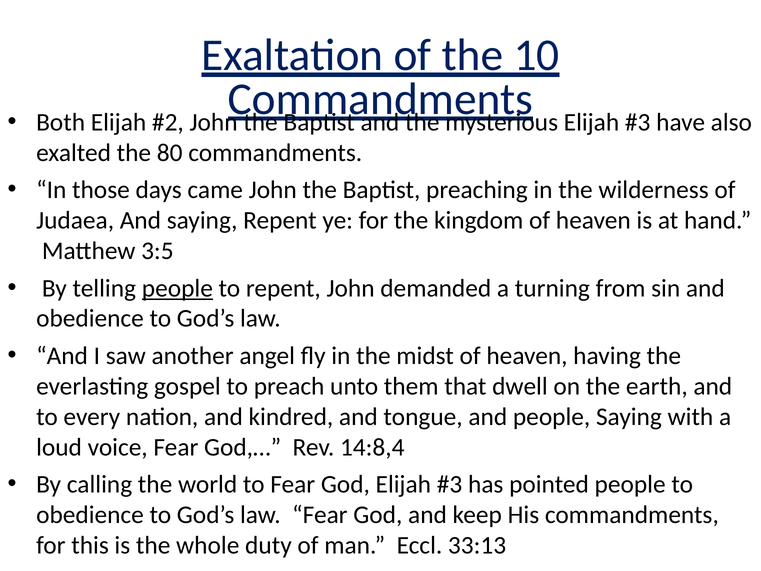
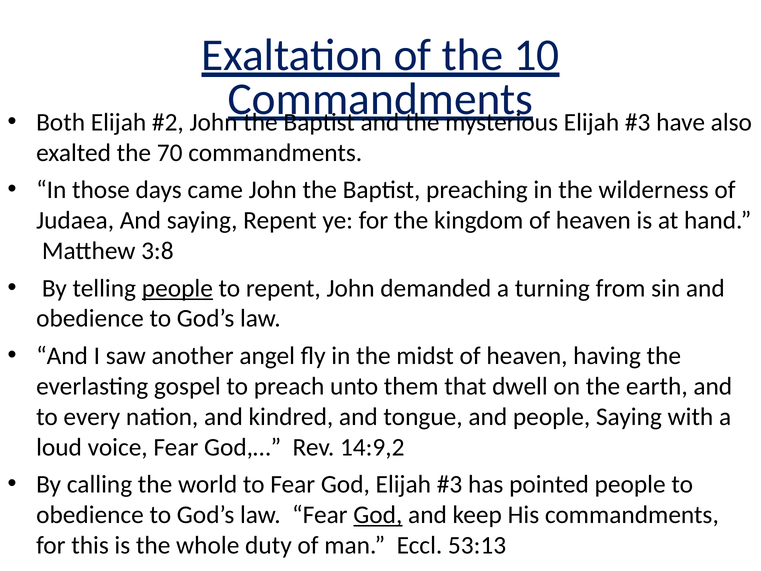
80: 80 -> 70
3:5: 3:5 -> 3:8
14:8,4: 14:8,4 -> 14:9,2
God at (378, 515) underline: none -> present
33:13: 33:13 -> 53:13
